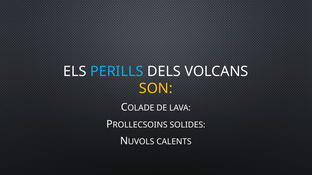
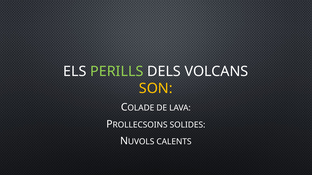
PERILLS colour: light blue -> light green
